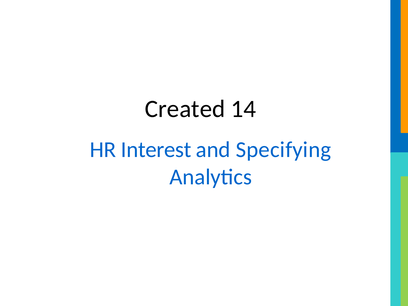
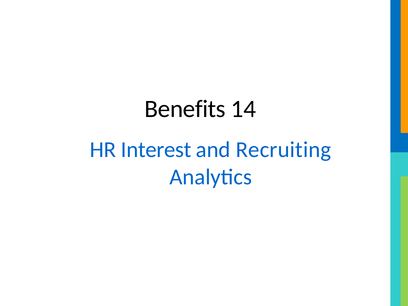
Created: Created -> Benefits
Specifying: Specifying -> Recruiting
